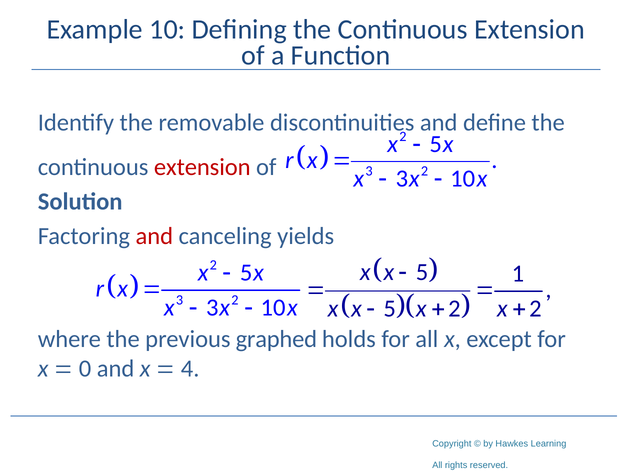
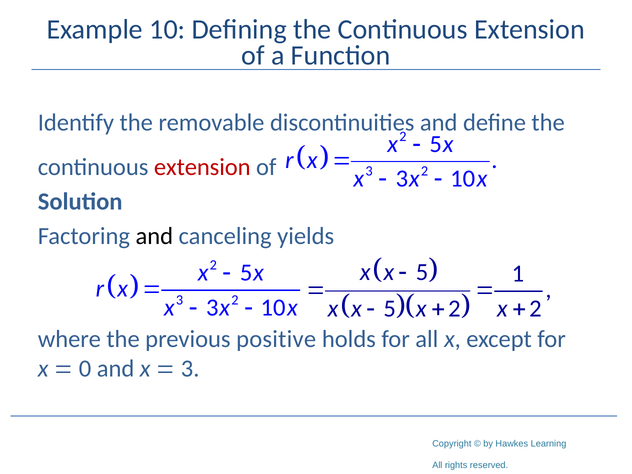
and at (154, 236) colour: red -> black
graphed: graphed -> positive
4 at (190, 369): 4 -> 3
